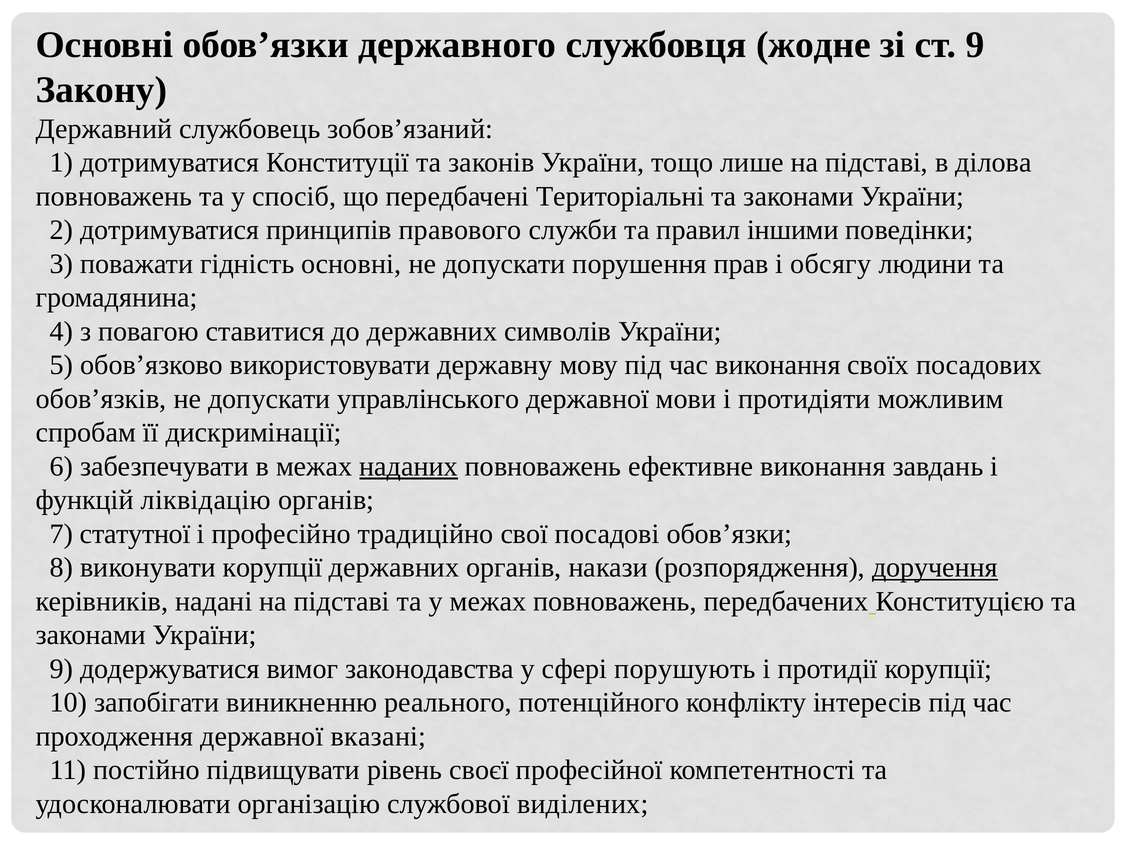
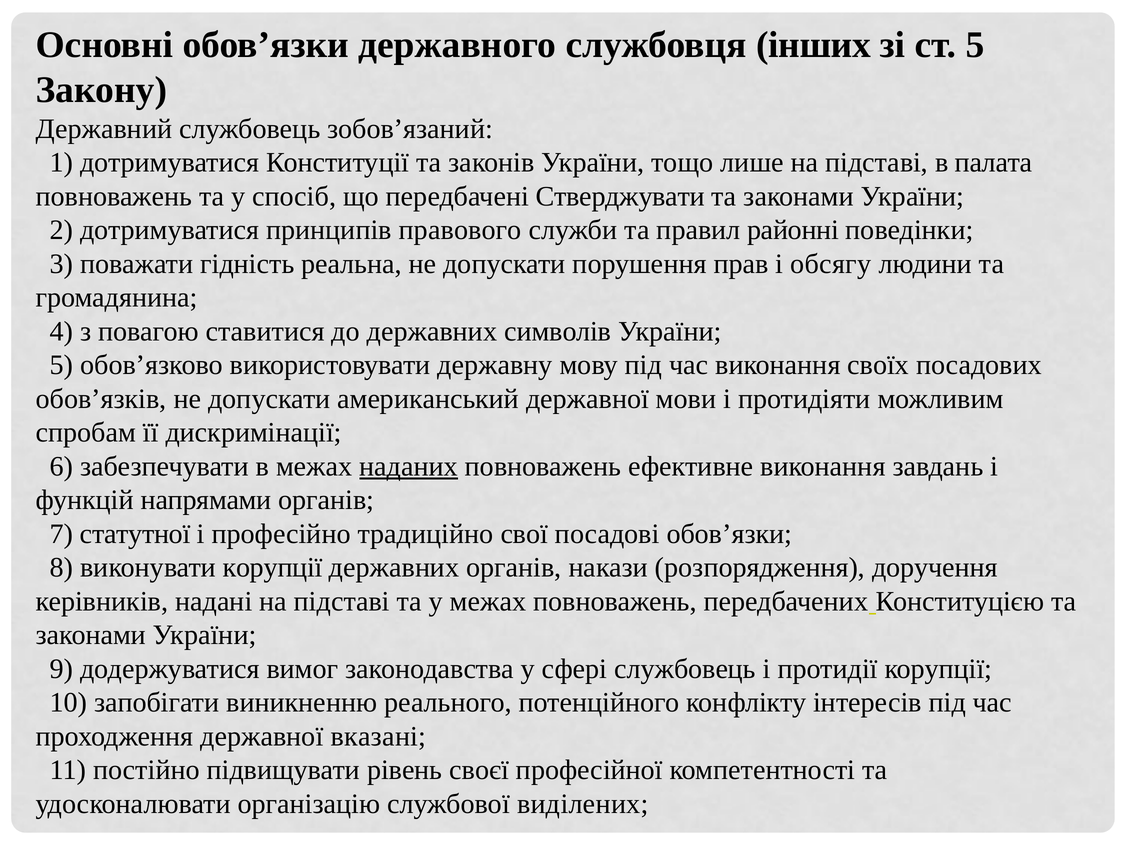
жодне: жодне -> інших
ст 9: 9 -> 5
ділова: ділова -> палата
Територіальні: Територіальні -> Стверджувати
іншими: іншими -> районні
гідність основні: основні -> реальна
управлінського: управлінського -> американський
ліквідацію: ліквідацію -> напрямами
доручення underline: present -> none
сфері порушують: порушують -> службовець
